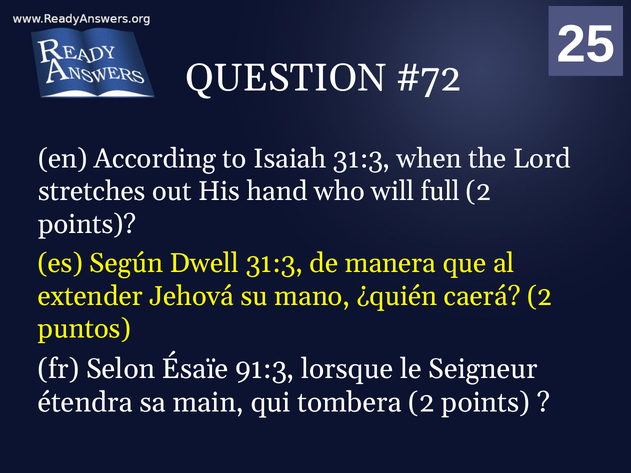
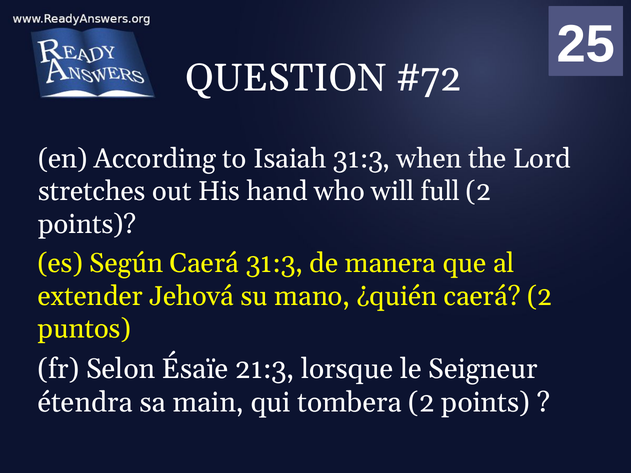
Según Dwell: Dwell -> Caerá
91:3: 91:3 -> 21:3
